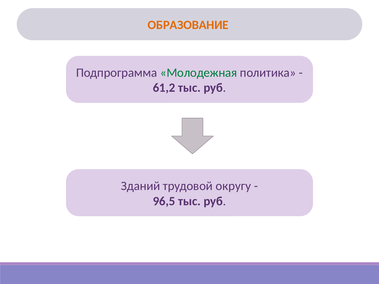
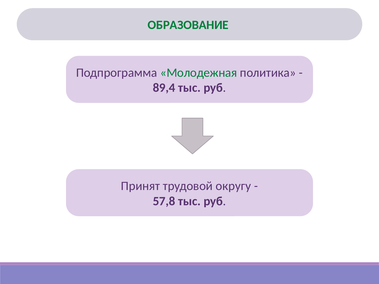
ОБРАЗОВАНИЕ colour: orange -> green
61,2: 61,2 -> 89,4
Зданий: Зданий -> Принят
96,5: 96,5 -> 57,8
